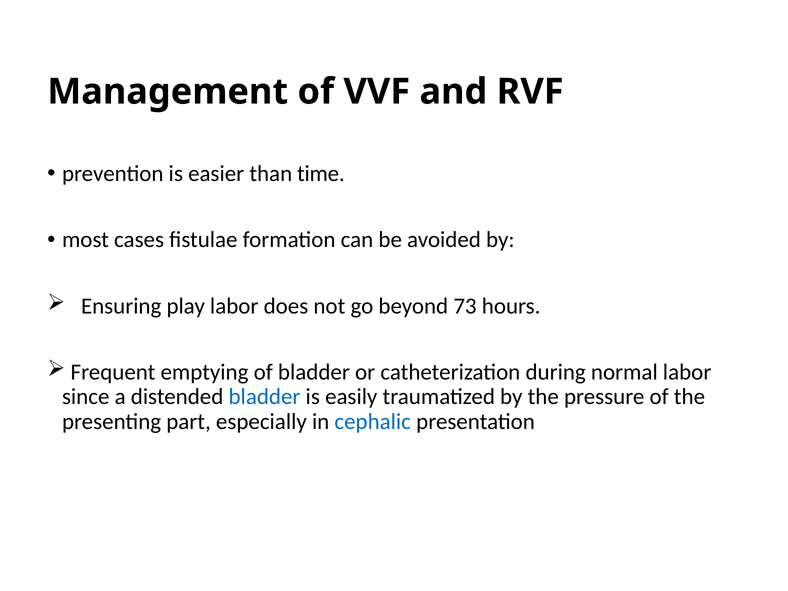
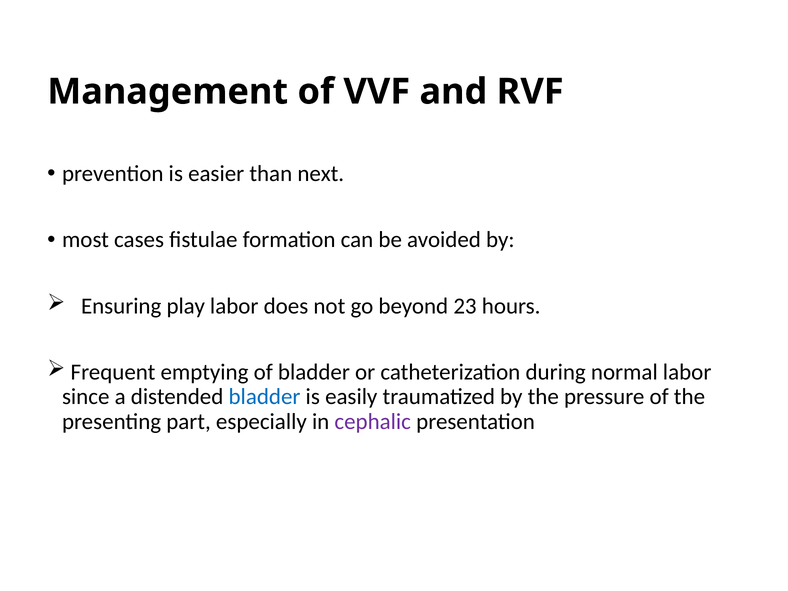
time: time -> next
73: 73 -> 23
cephalic colour: blue -> purple
